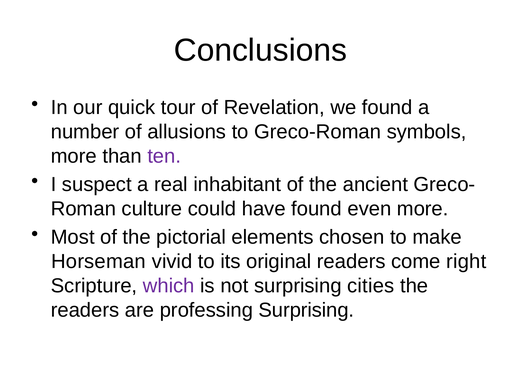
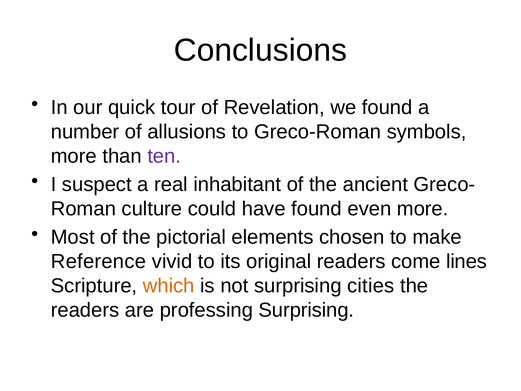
Horseman: Horseman -> Reference
right: right -> lines
which colour: purple -> orange
